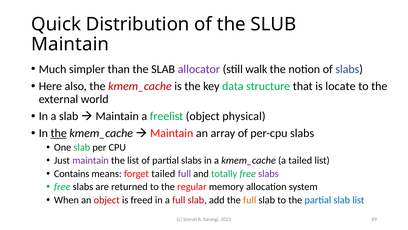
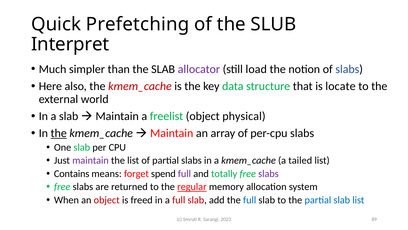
Distribution: Distribution -> Prefetching
Maintain at (70, 44): Maintain -> Interpret
walk: walk -> load
forget tailed: tailed -> spend
regular underline: none -> present
full at (250, 200) colour: orange -> blue
